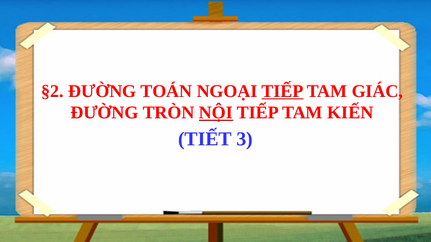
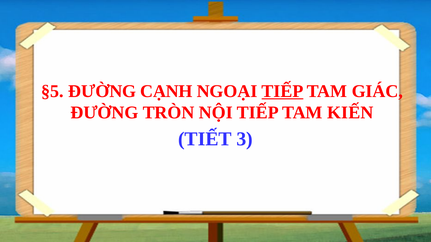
§2: §2 -> §5
TOÁN: TOÁN -> CẠNH
NỘI underline: present -> none
